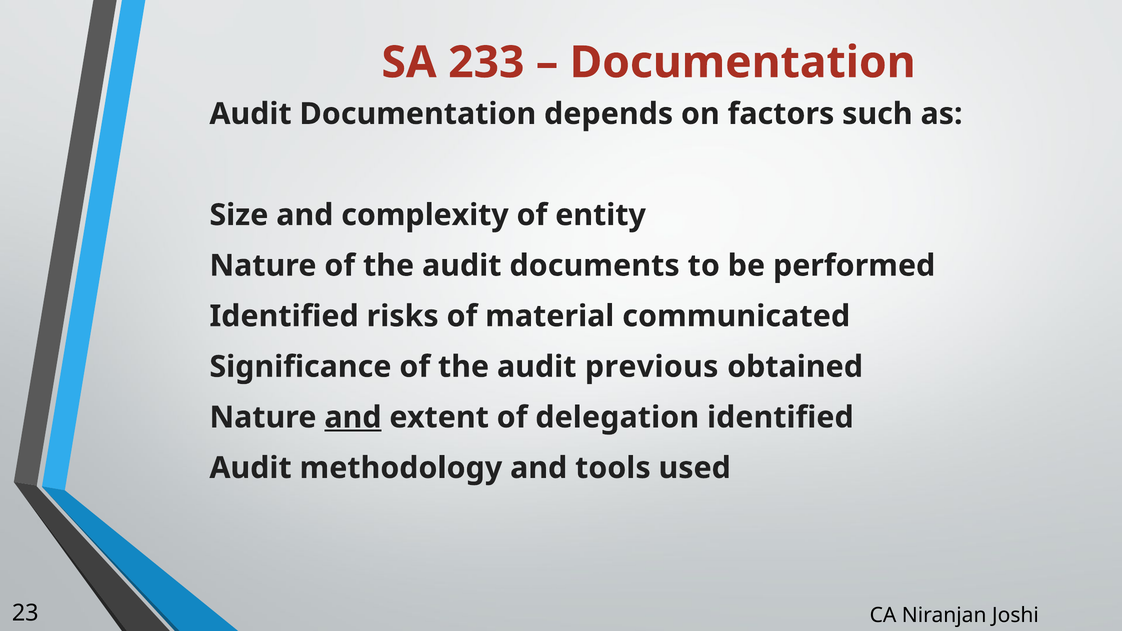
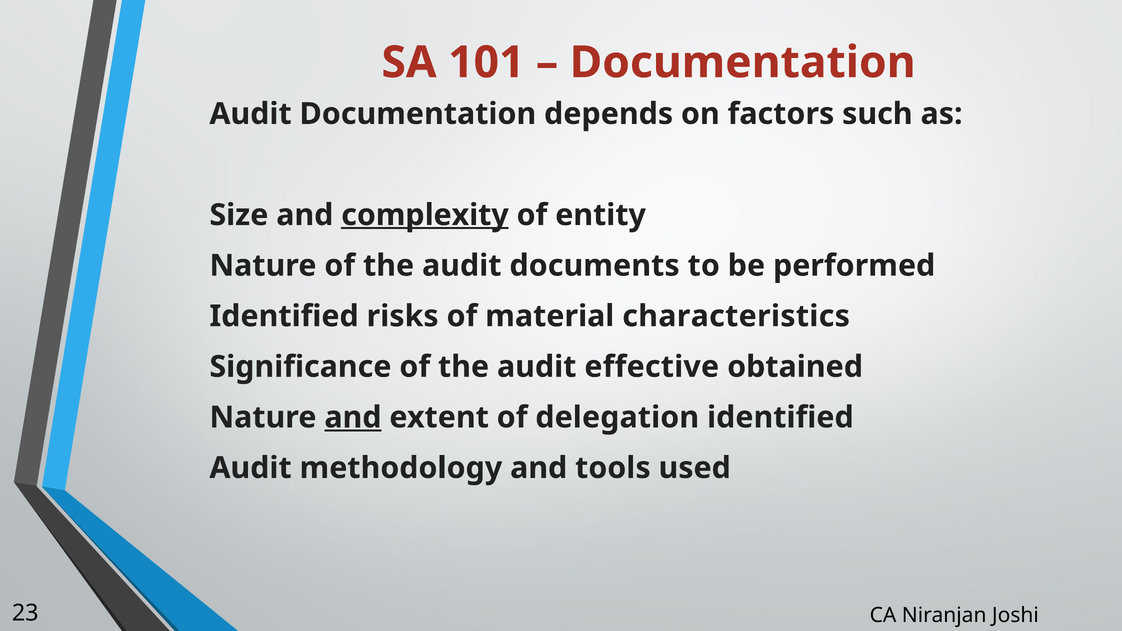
233: 233 -> 101
complexity underline: none -> present
communicated: communicated -> characteristics
previous: previous -> effective
